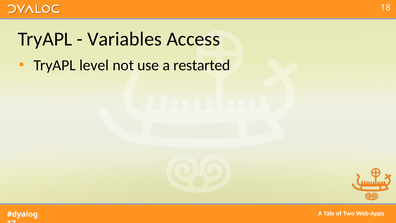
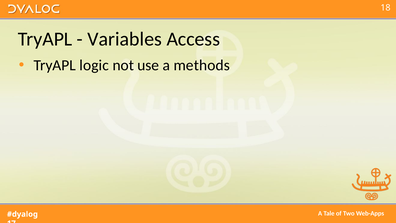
level: level -> logic
restarted: restarted -> methods
